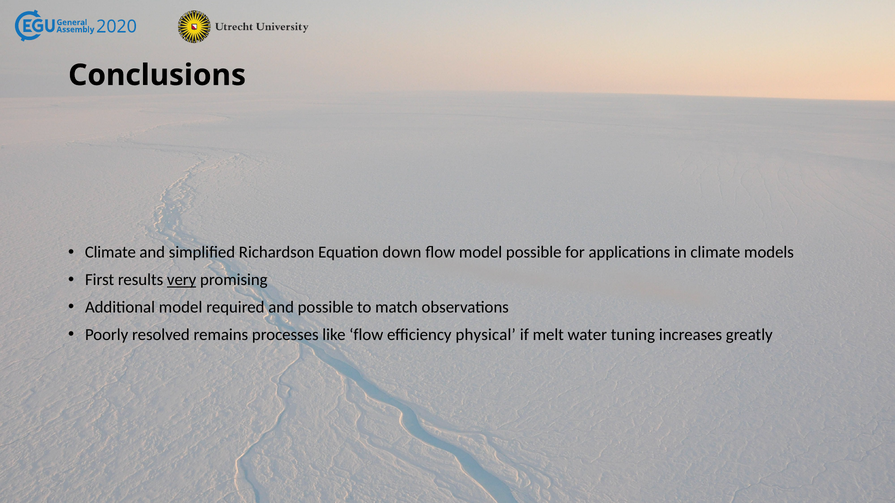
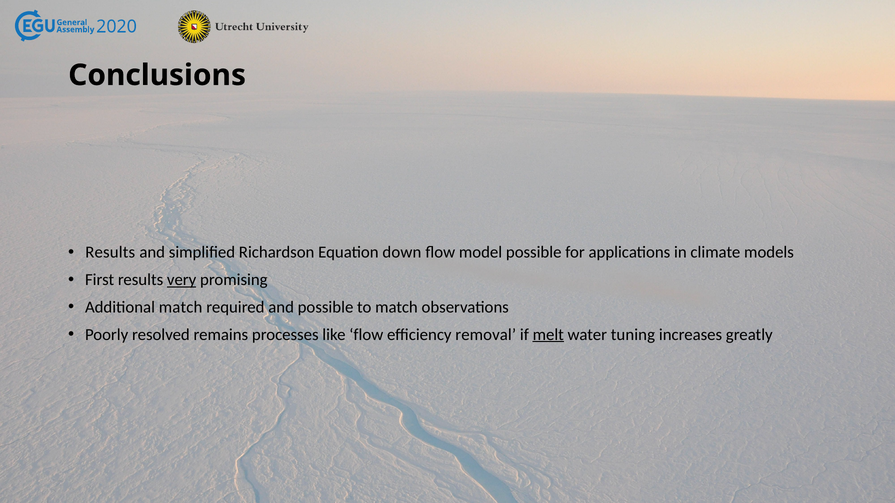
Climate at (110, 252): Climate -> Results
Additional model: model -> match
physical: physical -> removal
melt underline: none -> present
